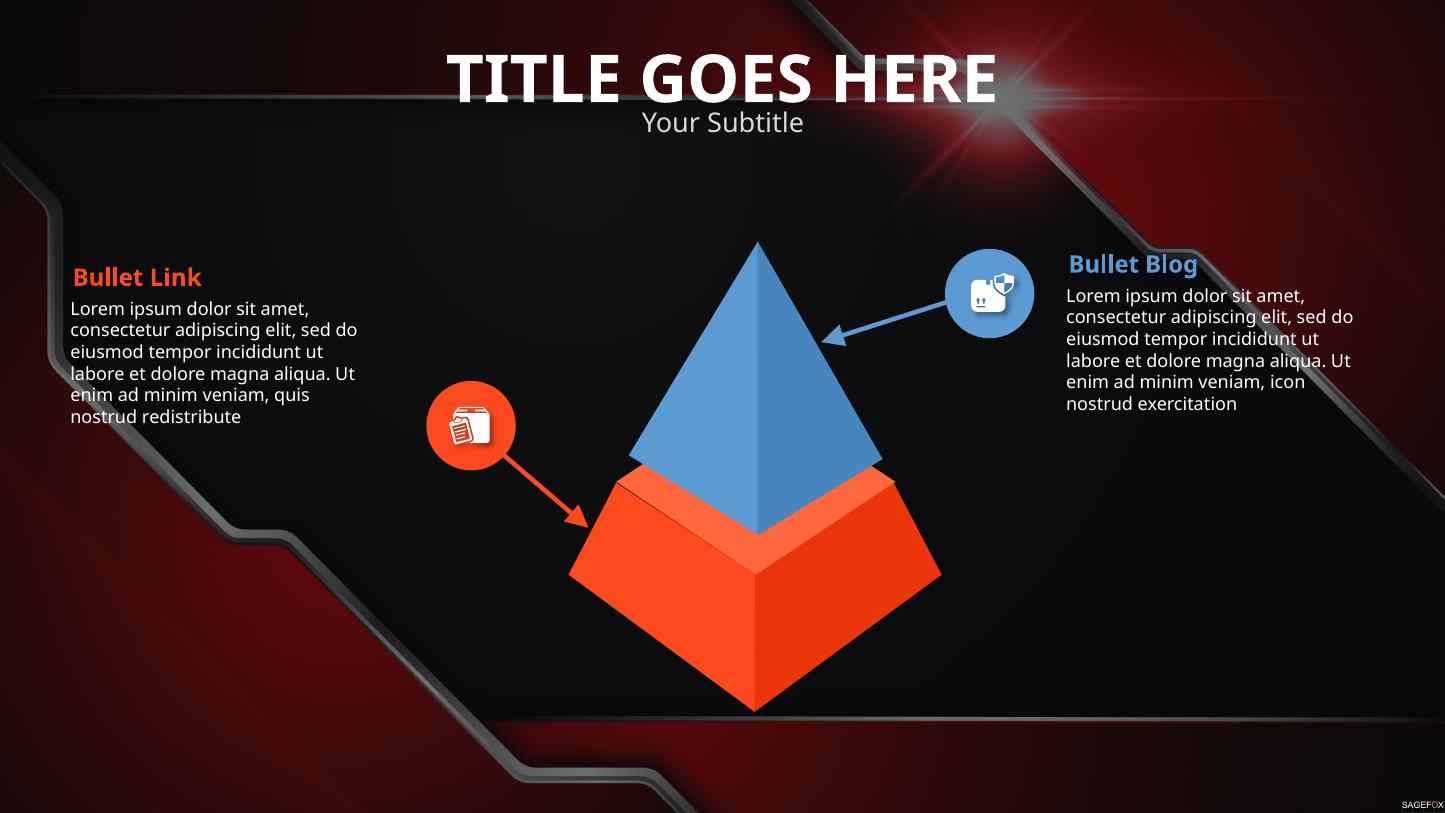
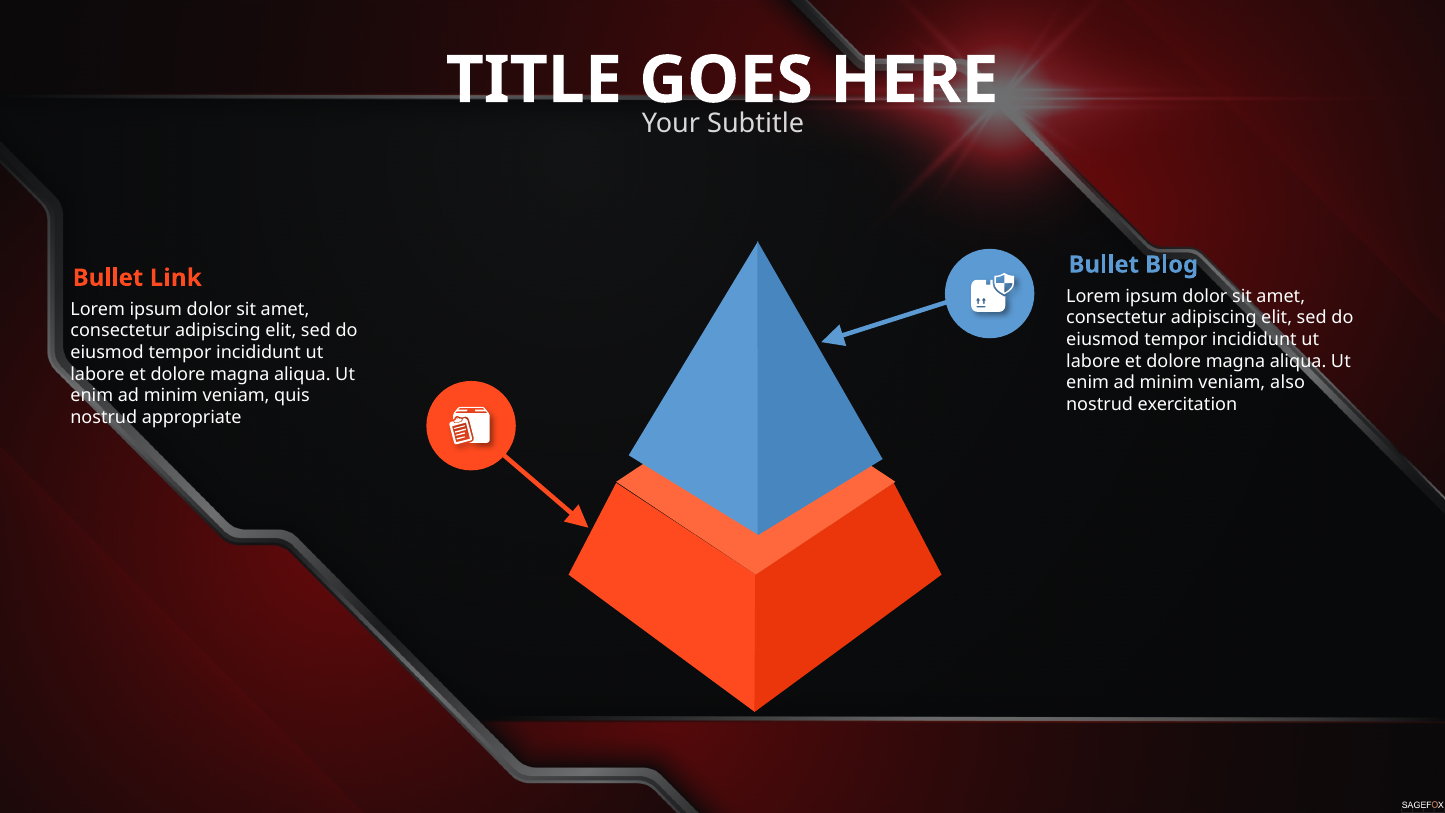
icon: icon -> also
redistribute: redistribute -> appropriate
